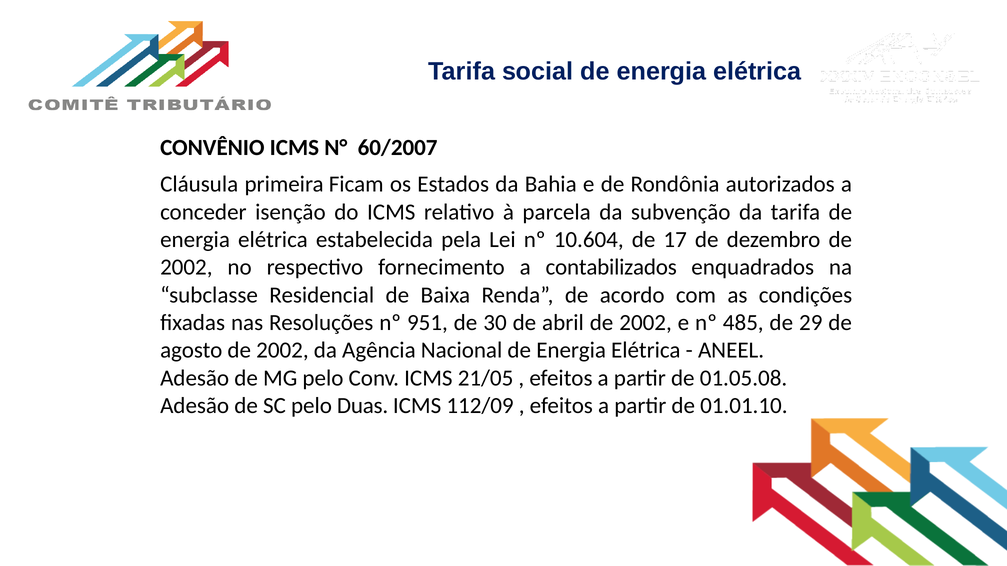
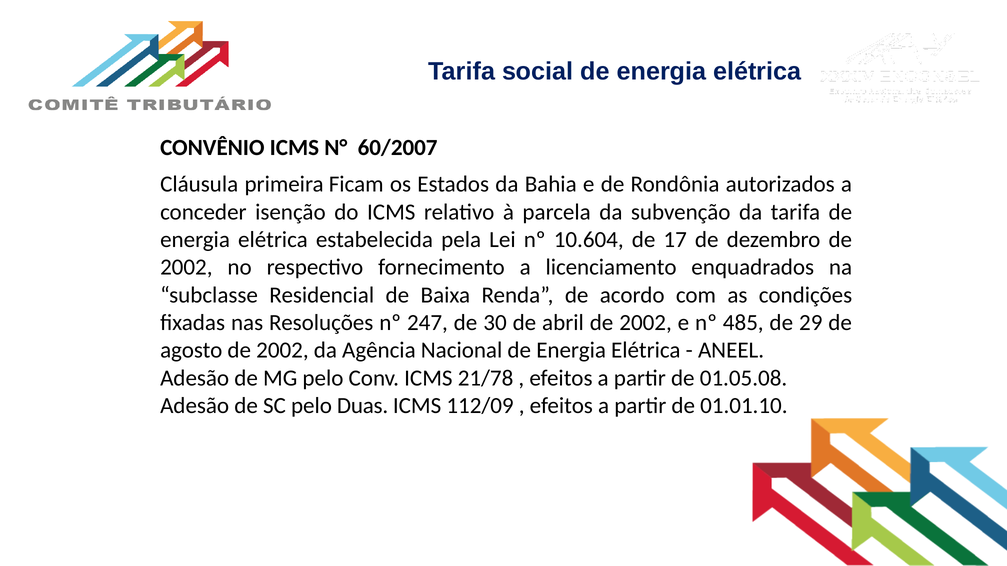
contabilizados: contabilizados -> licenciamento
951: 951 -> 247
21/05: 21/05 -> 21/78
